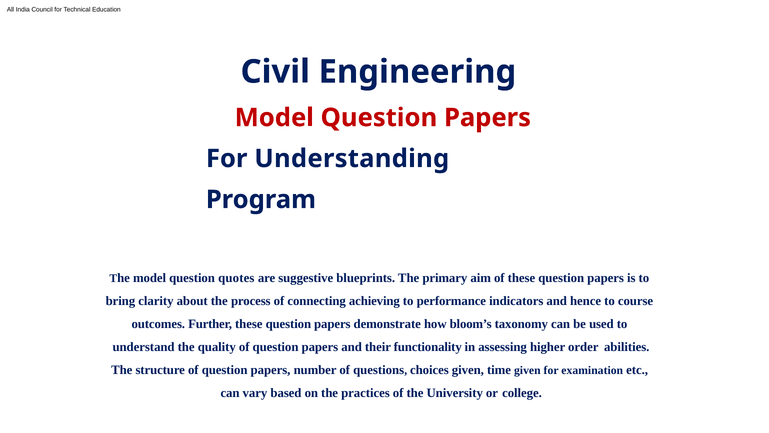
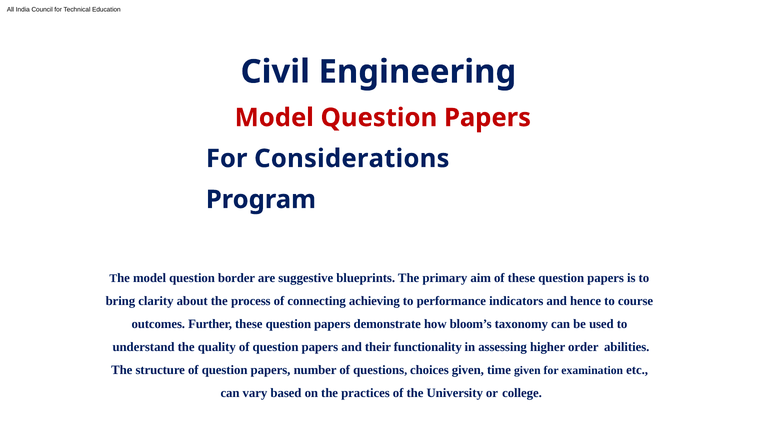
Understanding: Understanding -> Considerations
quotes: quotes -> border
